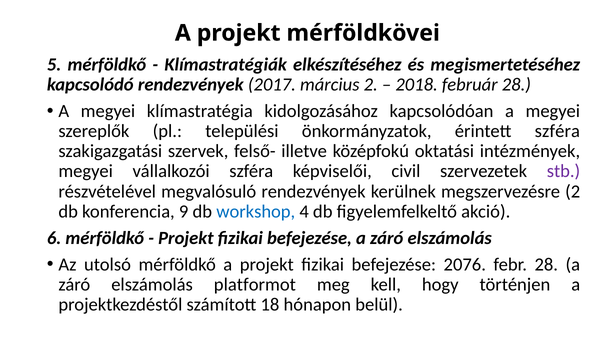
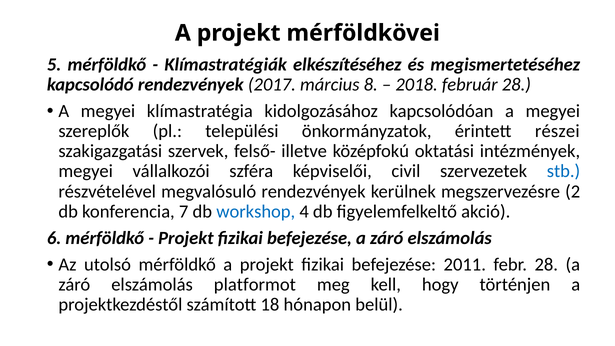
március 2: 2 -> 8
érintett szféra: szféra -> részei
stb colour: purple -> blue
9: 9 -> 7
2076: 2076 -> 2011
